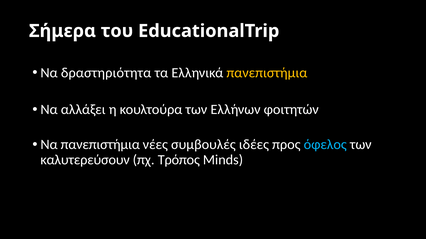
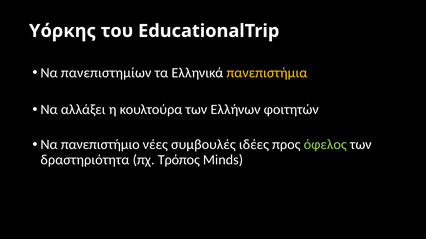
Σήμερα: Σήμερα -> Υόρκης
δραστηριότητα: δραστηριότητα -> πανεπιστημίων
Να πανεπιστήμια: πανεπιστήμια -> πανεπιστήμιο
όφελος colour: light blue -> light green
καλυτερεύσουν: καλυτερεύσουν -> δραστηριότητα
